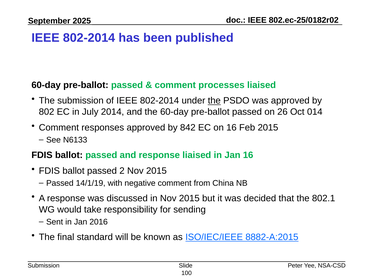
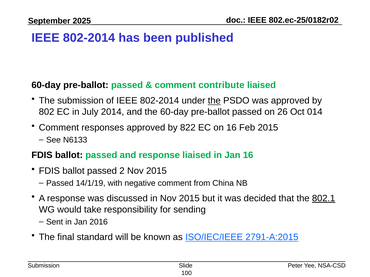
processes: processes -> contribute
842: 842 -> 822
802.1 underline: none -> present
8882-A:2015: 8882-A:2015 -> 2791-A:2015
